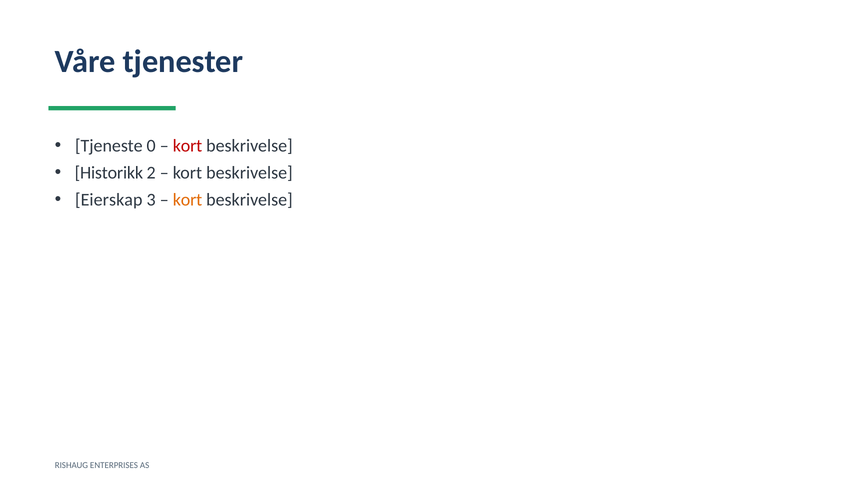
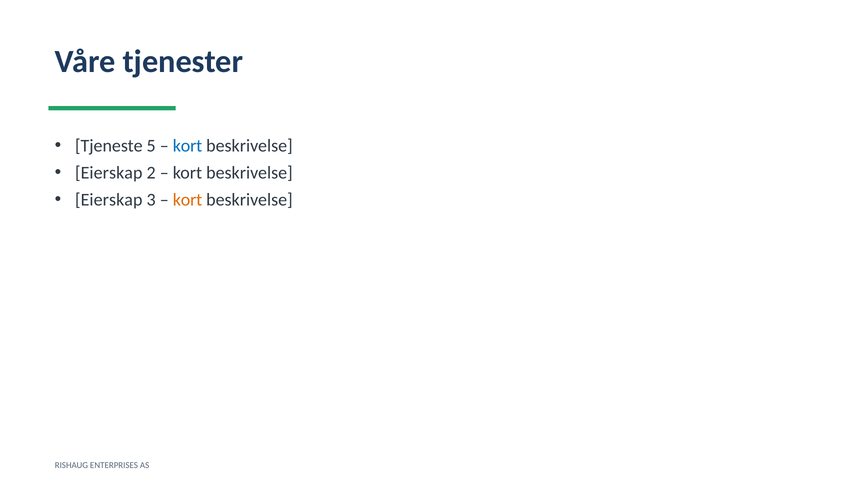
0: 0 -> 5
kort at (188, 146) colour: red -> blue
Historikk at (109, 173): Historikk -> Eierskap
